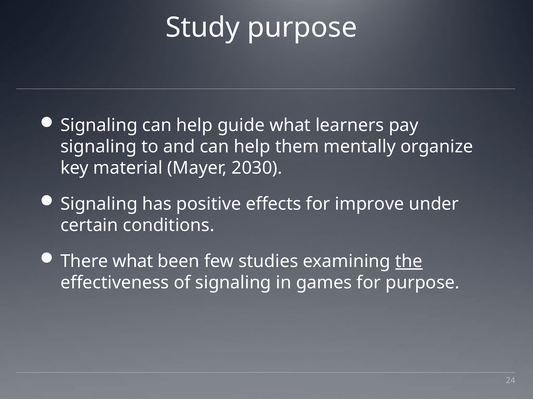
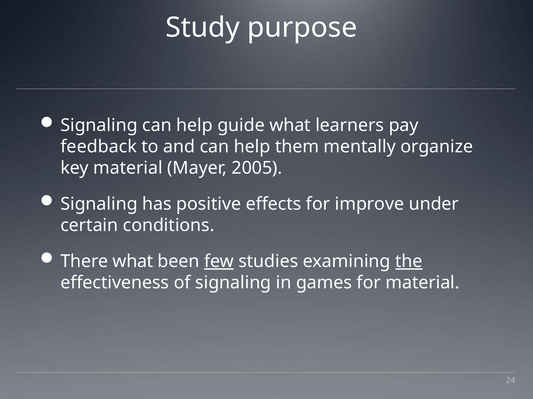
signaling at (99, 147): signaling -> feedback
2030: 2030 -> 2005
few underline: none -> present
for purpose: purpose -> material
